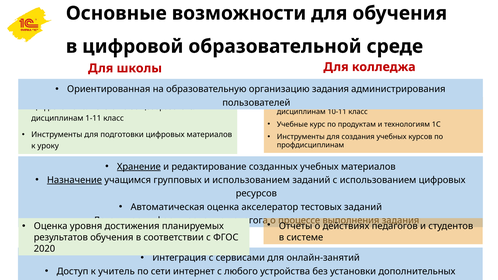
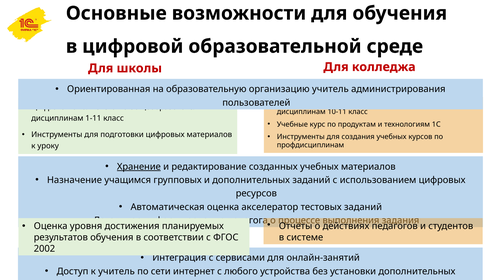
организацию задания: задания -> учитель
Назначение underline: present -> none
и использованием: использованием -> дополнительных
2020: 2020 -> 2002
